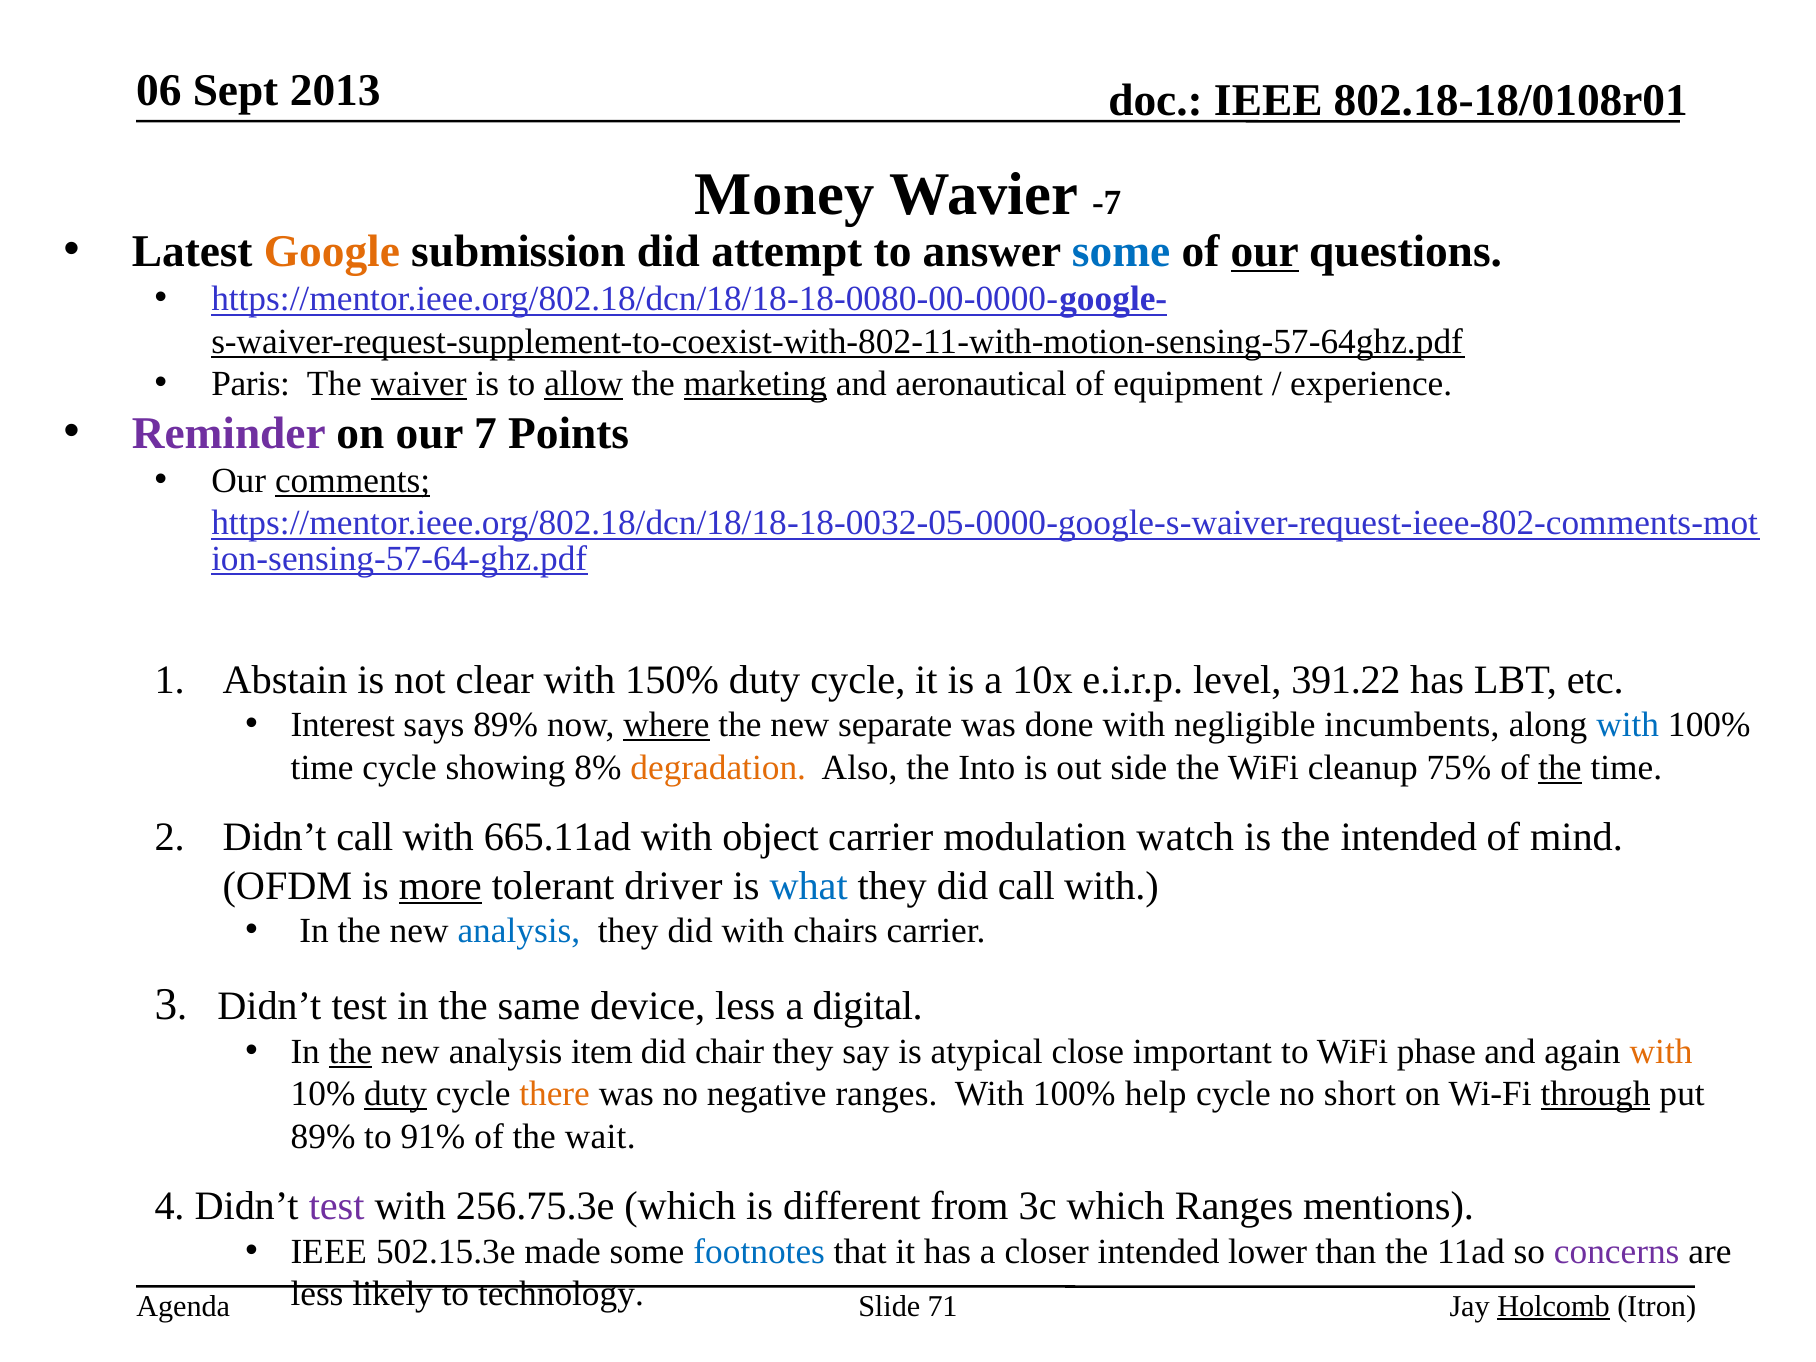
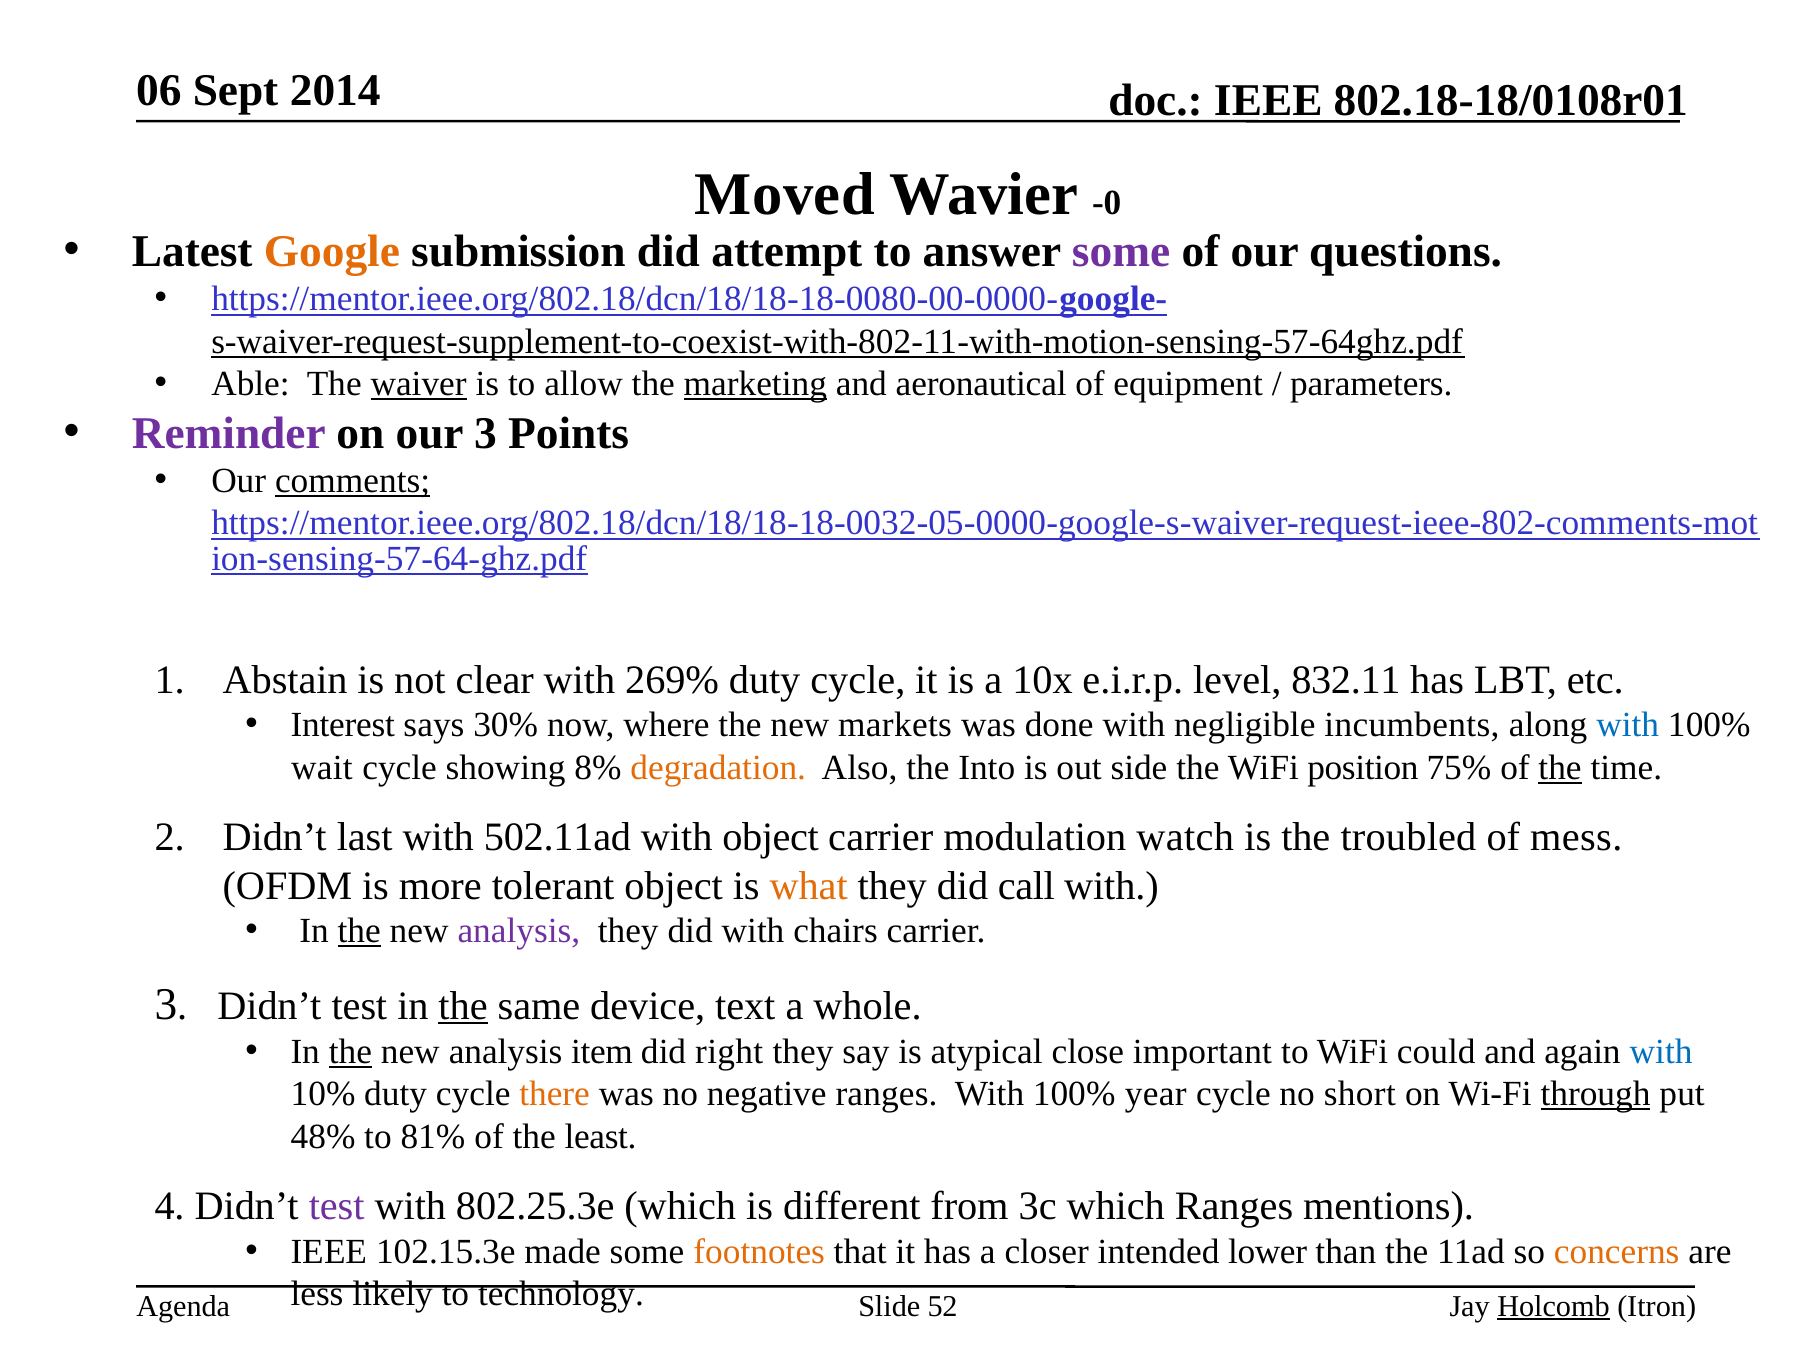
2013: 2013 -> 2014
Money: Money -> Moved
-7: -7 -> -0
some at (1121, 251) colour: blue -> purple
our at (1265, 251) underline: present -> none
Paris: Paris -> Able
allow underline: present -> none
experience: experience -> parameters
our 7: 7 -> 3
150%: 150% -> 269%
391.22: 391.22 -> 832.11
says 89%: 89% -> 30%
where underline: present -> none
separate: separate -> markets
time at (322, 767): time -> wait
cleanup: cleanup -> position
Didn’t call: call -> last
665.11ad: 665.11ad -> 502.11ad
the intended: intended -> troubled
mind: mind -> mess
more underline: present -> none
tolerant driver: driver -> object
what colour: blue -> orange
the at (359, 931) underline: none -> present
analysis at (519, 931) colour: blue -> purple
the at (463, 1006) underline: none -> present
device less: less -> text
digital: digital -> whole
chair: chair -> right
phase: phase -> could
with at (1661, 1052) colour: orange -> blue
duty at (396, 1094) underline: present -> none
help: help -> year
89% at (323, 1137): 89% -> 48%
91%: 91% -> 81%
wait: wait -> least
256.75.3e: 256.75.3e -> 802.25.3e
502.15.3e: 502.15.3e -> 102.15.3e
footnotes colour: blue -> orange
concerns colour: purple -> orange
71: 71 -> 52
